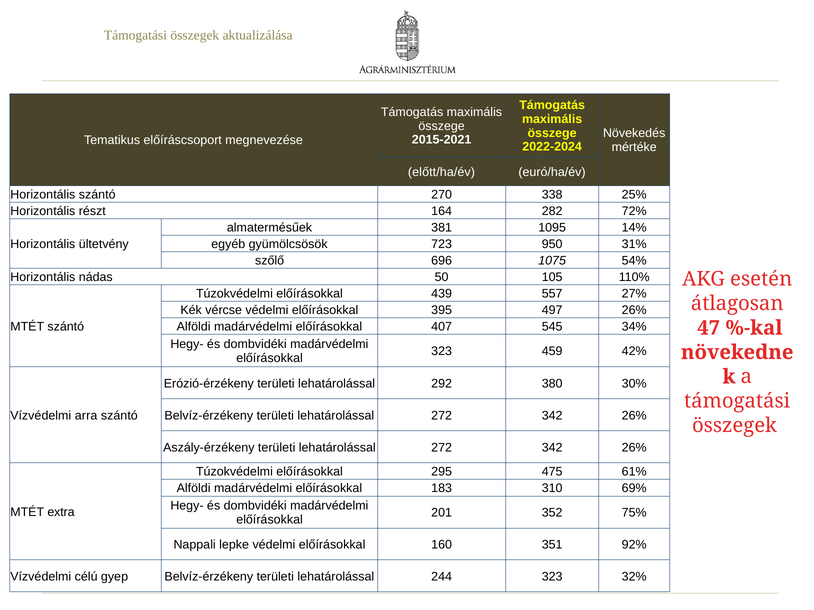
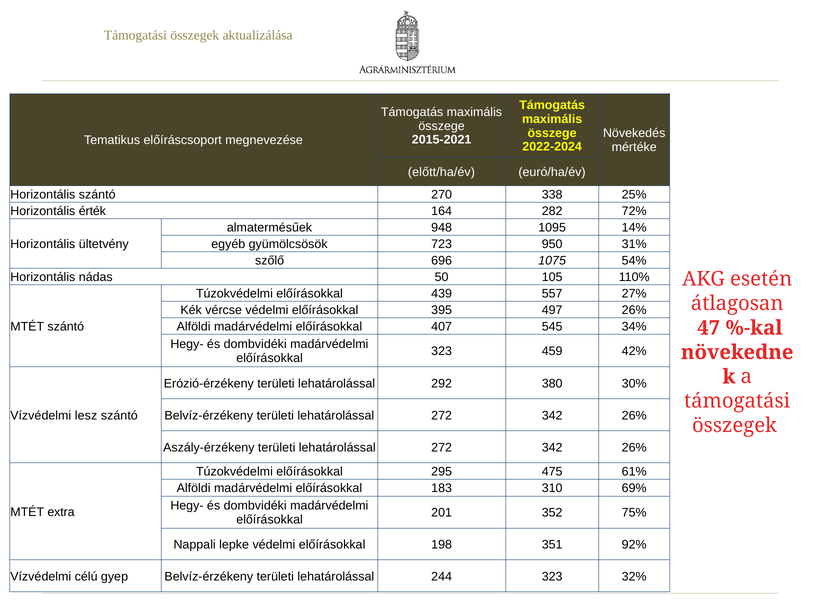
részt: részt -> érték
381: 381 -> 948
arra: arra -> lesz
160: 160 -> 198
